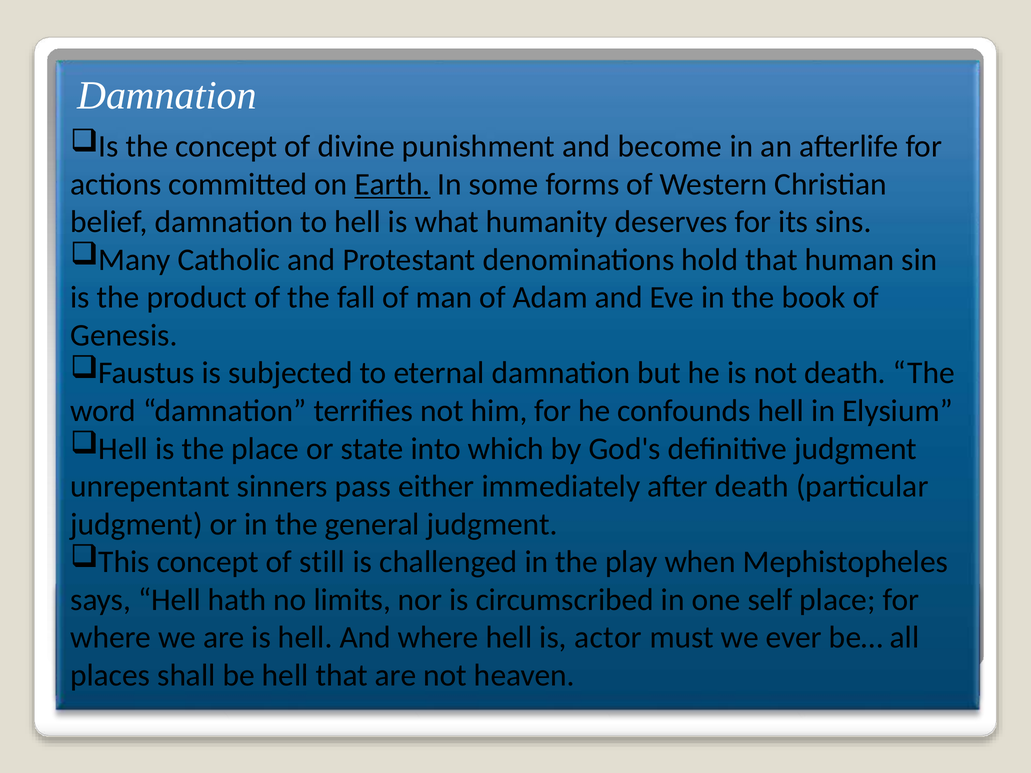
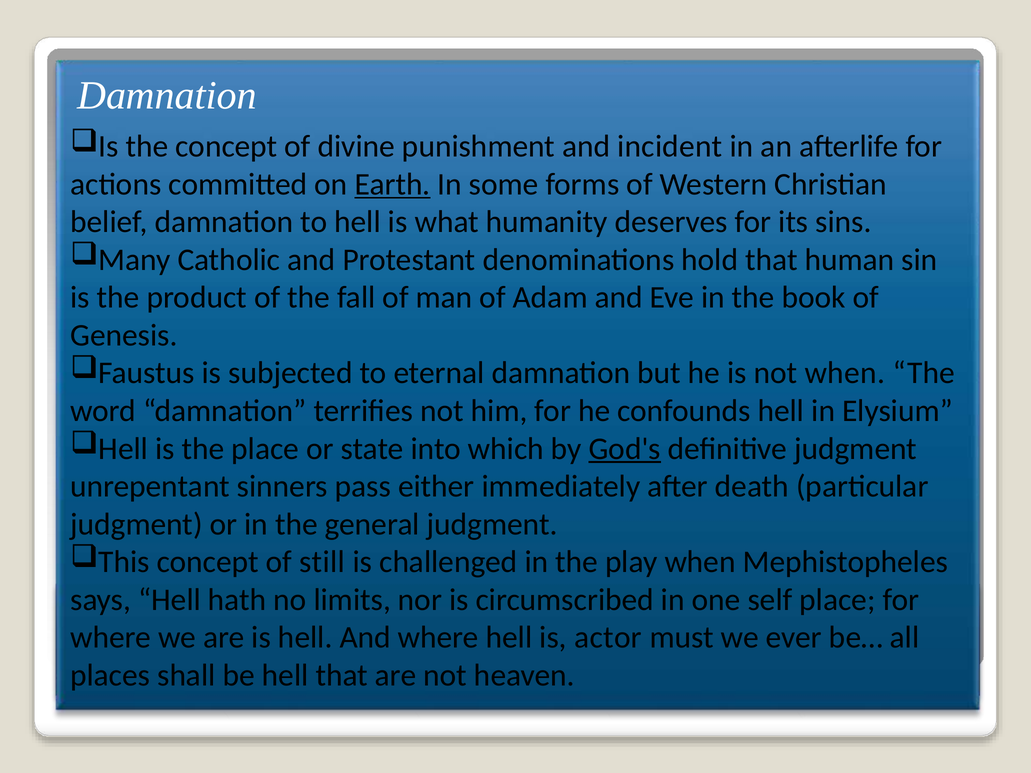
become: become -> incident
not death: death -> when
God's underline: none -> present
